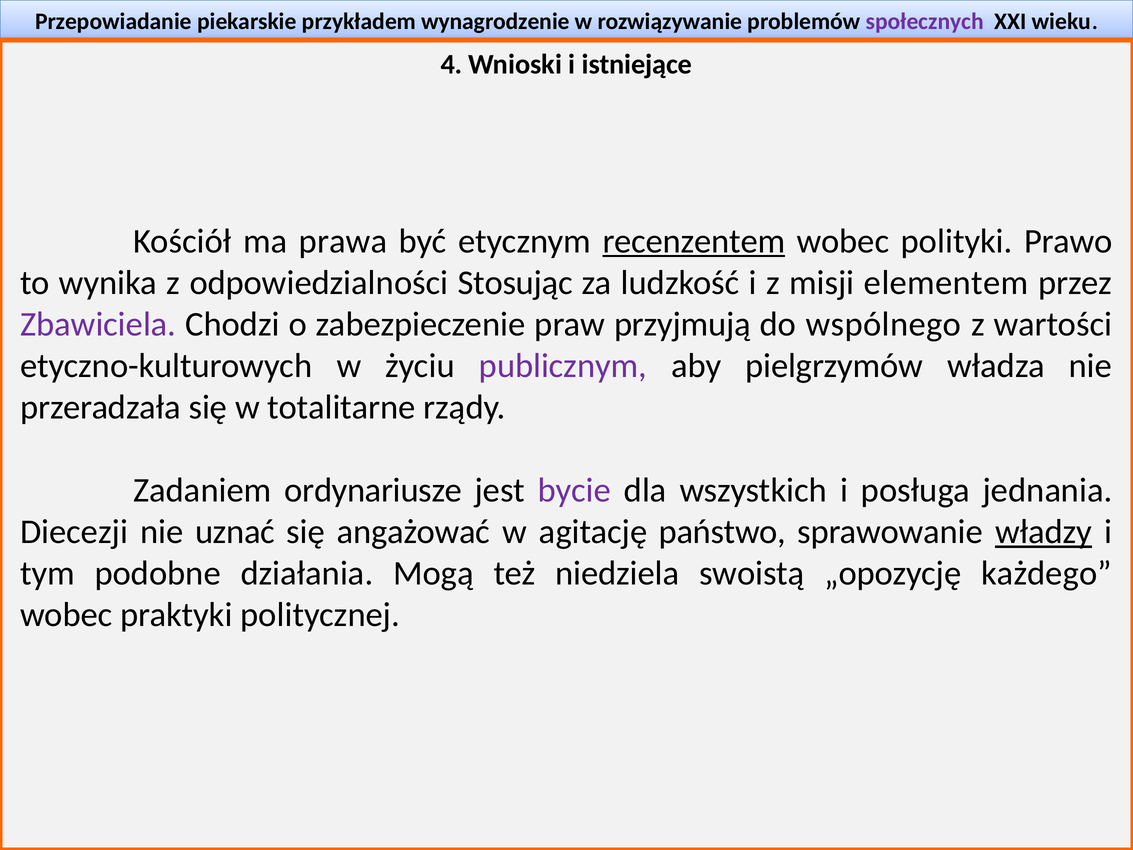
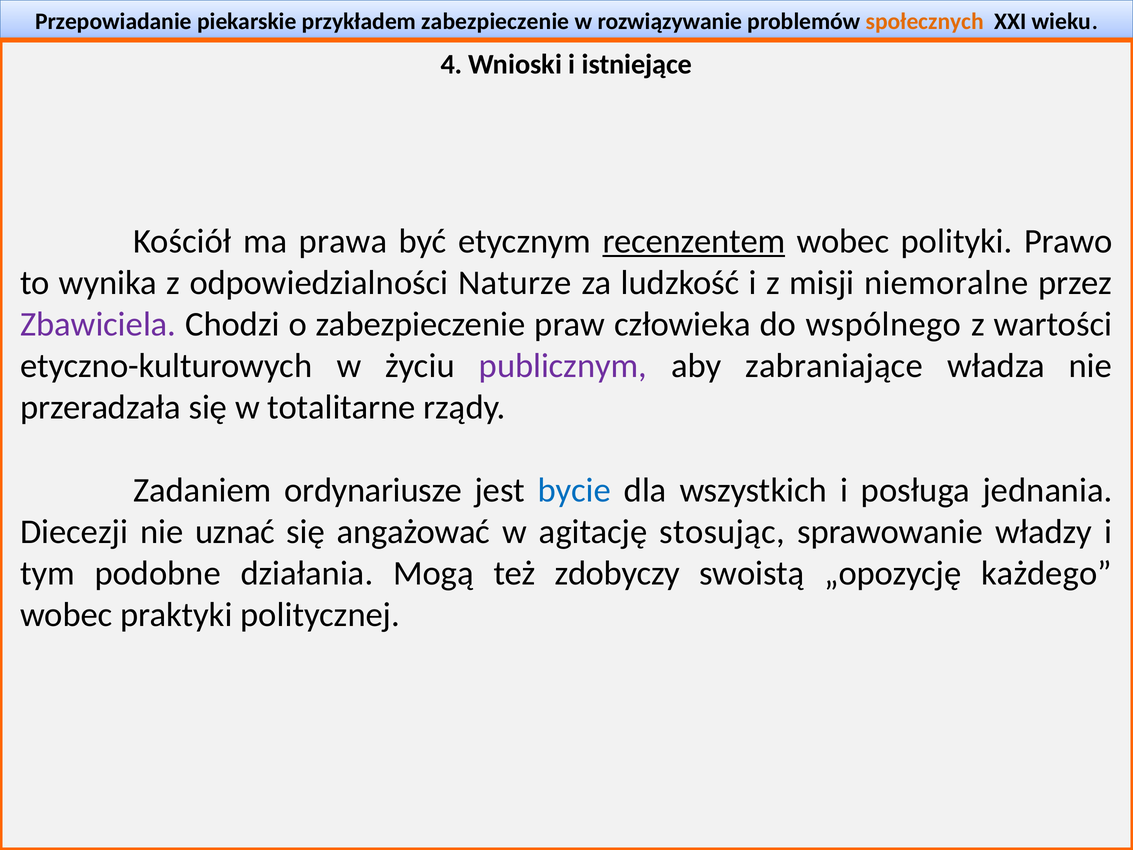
przykładem wynagrodzenie: wynagrodzenie -> zabezpieczenie
społecznych colour: purple -> orange
Stosując: Stosując -> Naturze
elementem: elementem -> niemoralne
przyjmują: przyjmują -> człowieka
pielgrzymów: pielgrzymów -> zabraniające
bycie colour: purple -> blue
państwo: państwo -> stosując
władzy underline: present -> none
niedziela: niedziela -> zdobyczy
